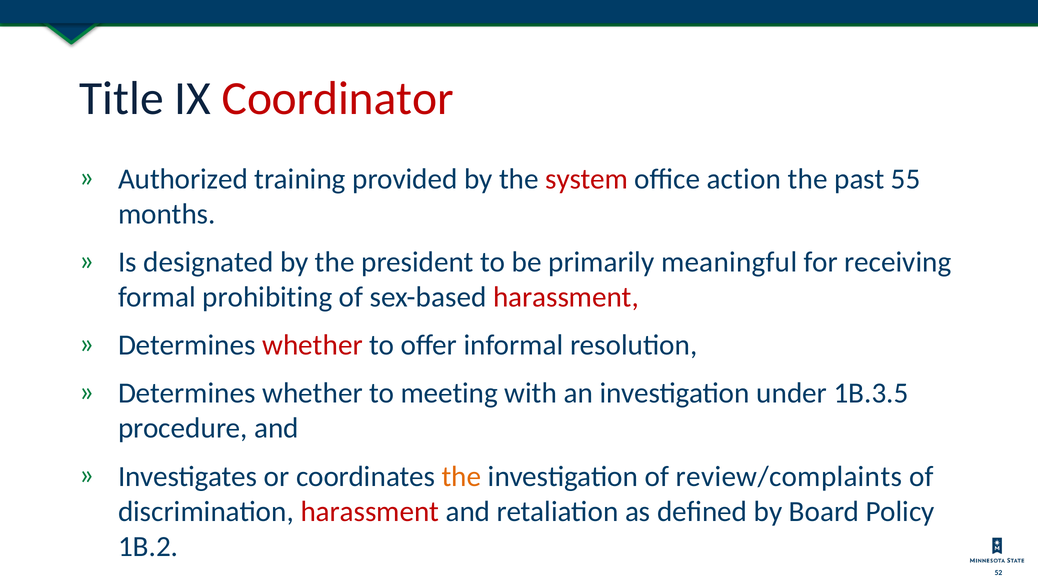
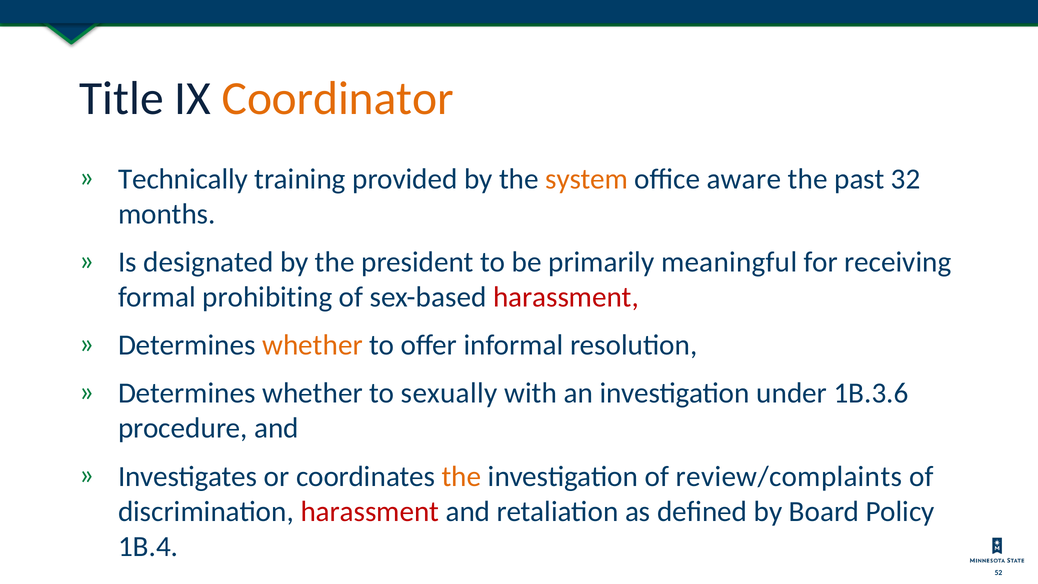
Coordinator colour: red -> orange
Authorized: Authorized -> Technically
system colour: red -> orange
action: action -> aware
55: 55 -> 32
whether at (312, 345) colour: red -> orange
meeting: meeting -> sexually
1B.3.5: 1B.3.5 -> 1B.3.6
1B.2: 1B.2 -> 1B.4
